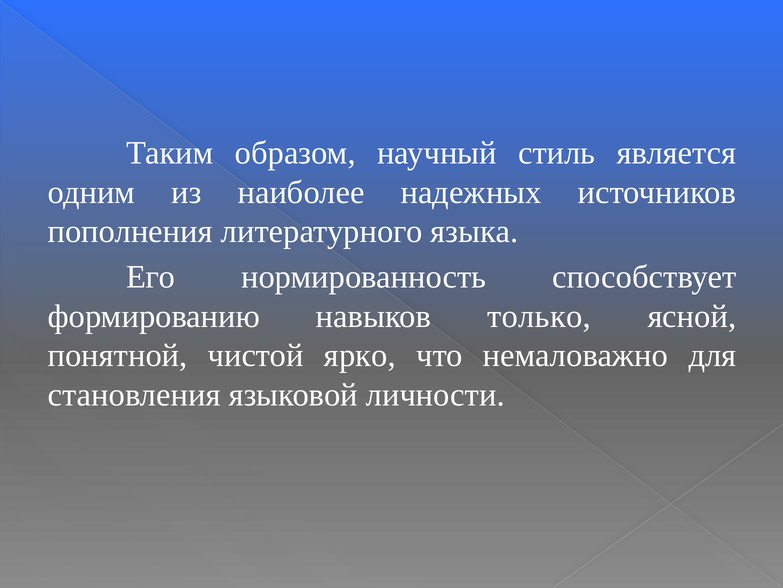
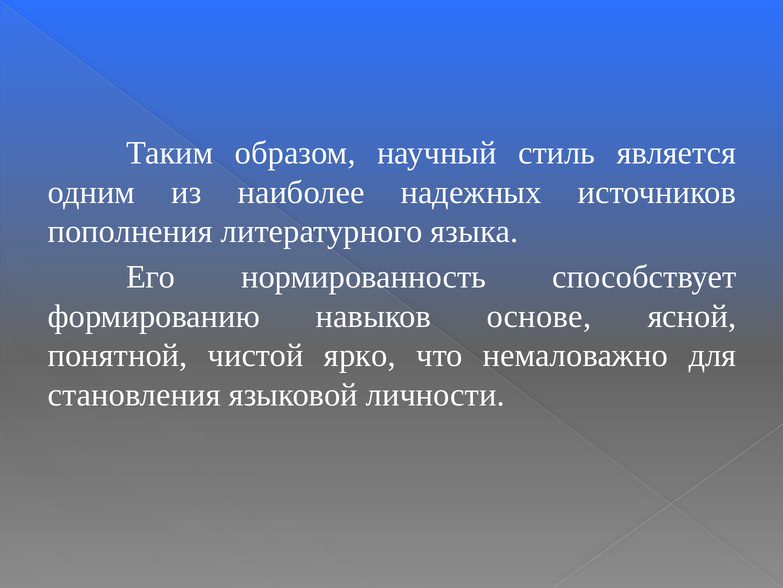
только: только -> основе
